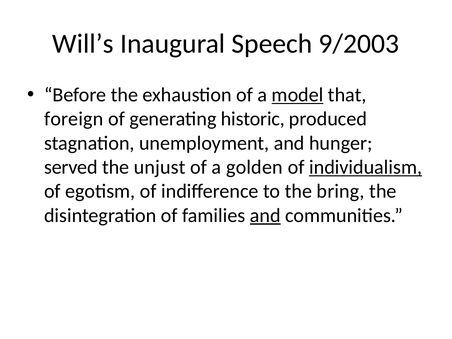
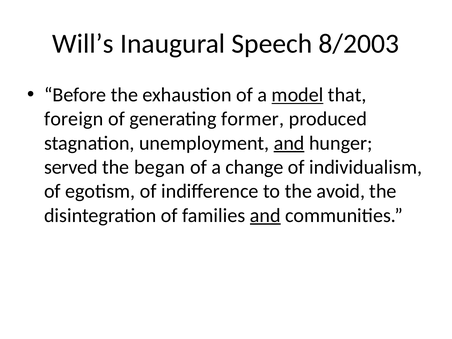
9/2003: 9/2003 -> 8/2003
historic: historic -> former
and at (289, 143) underline: none -> present
unjust: unjust -> began
golden: golden -> change
individualism underline: present -> none
bring: bring -> avoid
